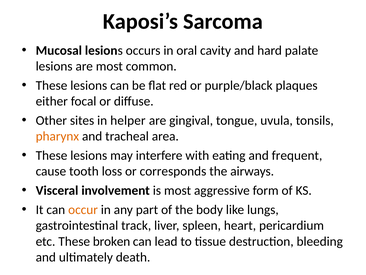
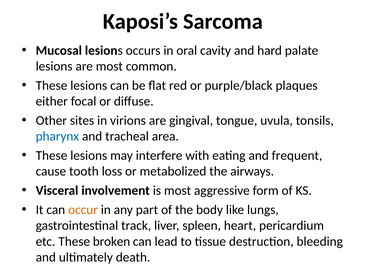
helper: helper -> virions
pharynx colour: orange -> blue
corresponds: corresponds -> metabolized
